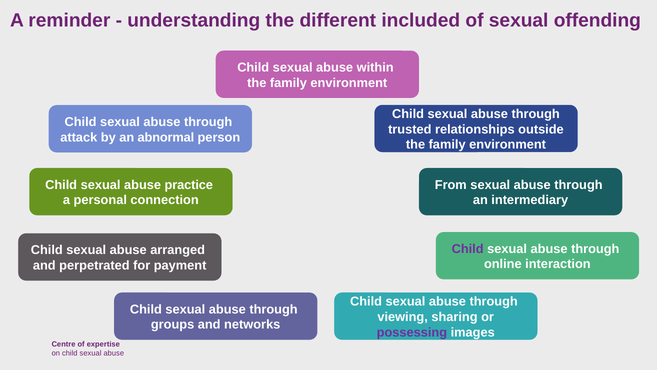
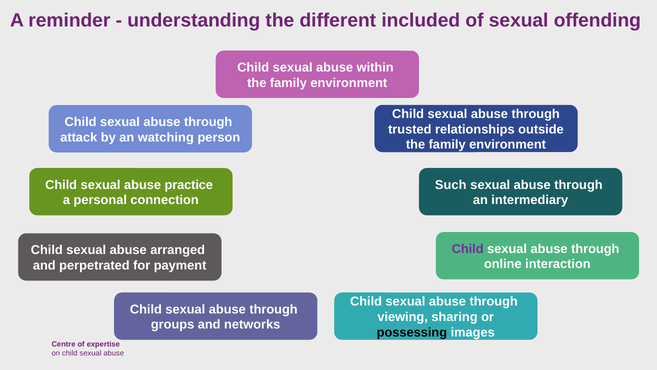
abnormal: abnormal -> watching
From: From -> Such
possessing colour: purple -> black
